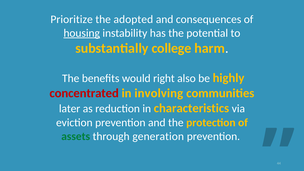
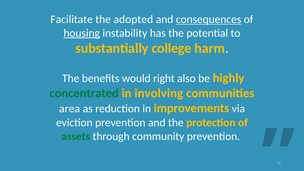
Prioritize: Prioritize -> Facilitate
consequences underline: none -> present
concentrated colour: red -> green
later: later -> area
characteristics: characteristics -> improvements
generation: generation -> community
